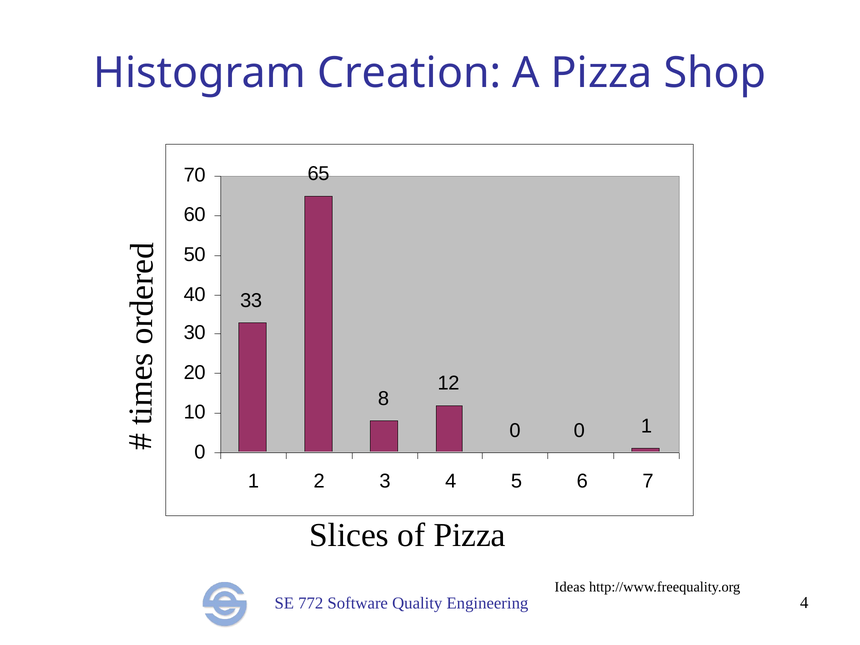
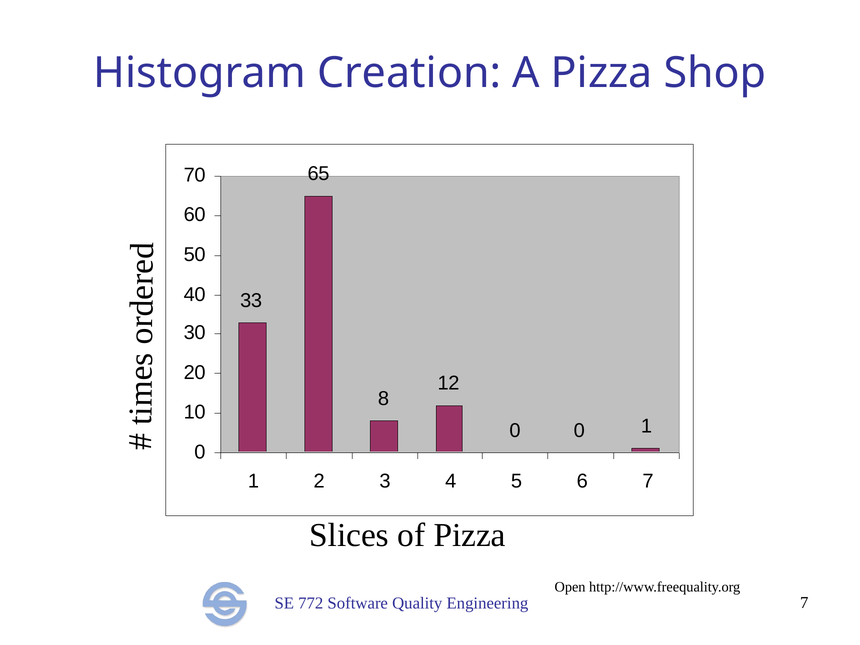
Ideas: Ideas -> Open
4 at (804, 603): 4 -> 7
